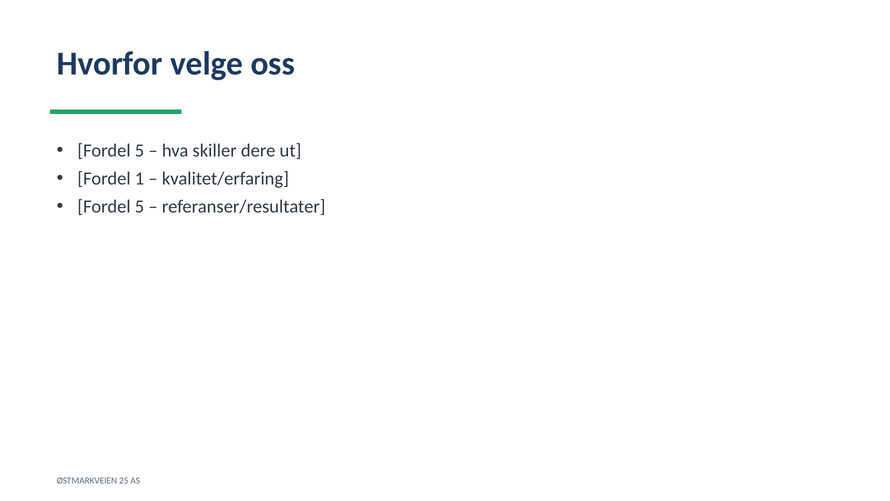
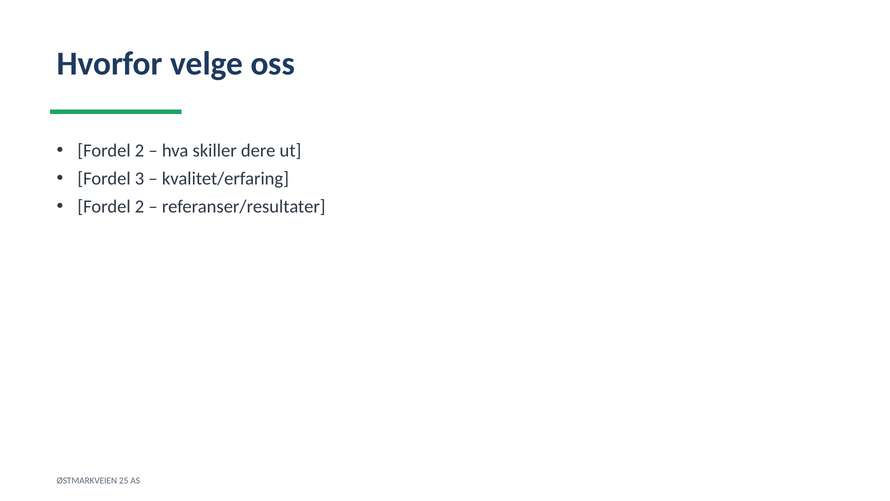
5 at (140, 151): 5 -> 2
1: 1 -> 3
5 at (140, 206): 5 -> 2
